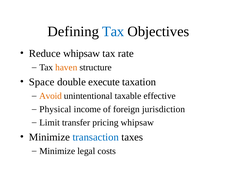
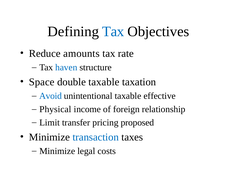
Reduce whipsaw: whipsaw -> amounts
haven colour: orange -> blue
double execute: execute -> taxable
Avoid colour: orange -> blue
jurisdiction: jurisdiction -> relationship
pricing whipsaw: whipsaw -> proposed
